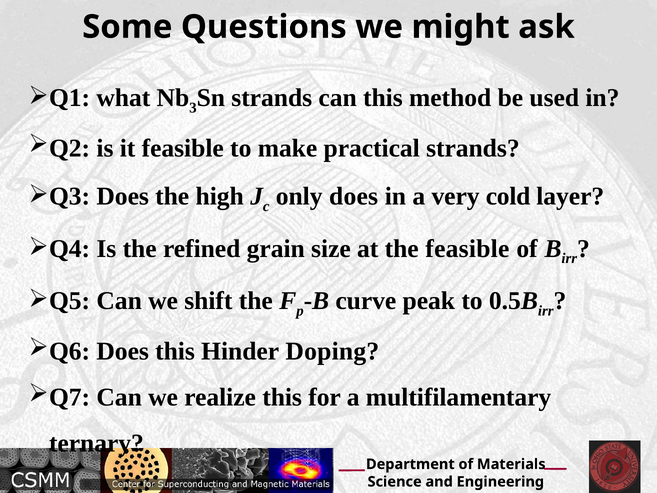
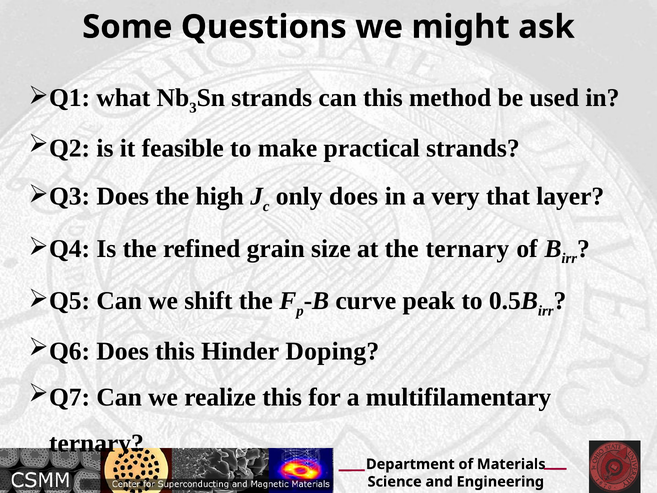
cold: cold -> that
the feasible: feasible -> ternary
